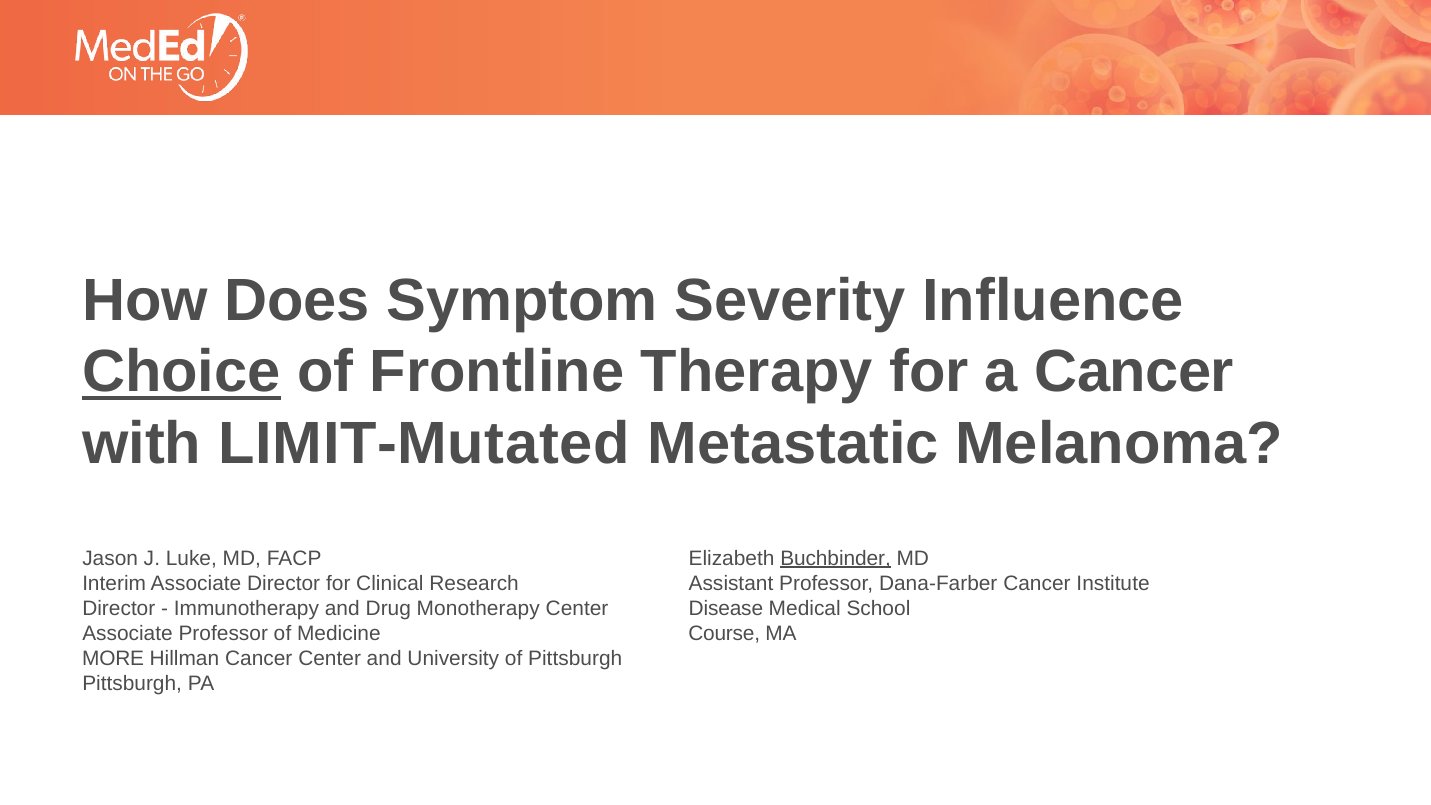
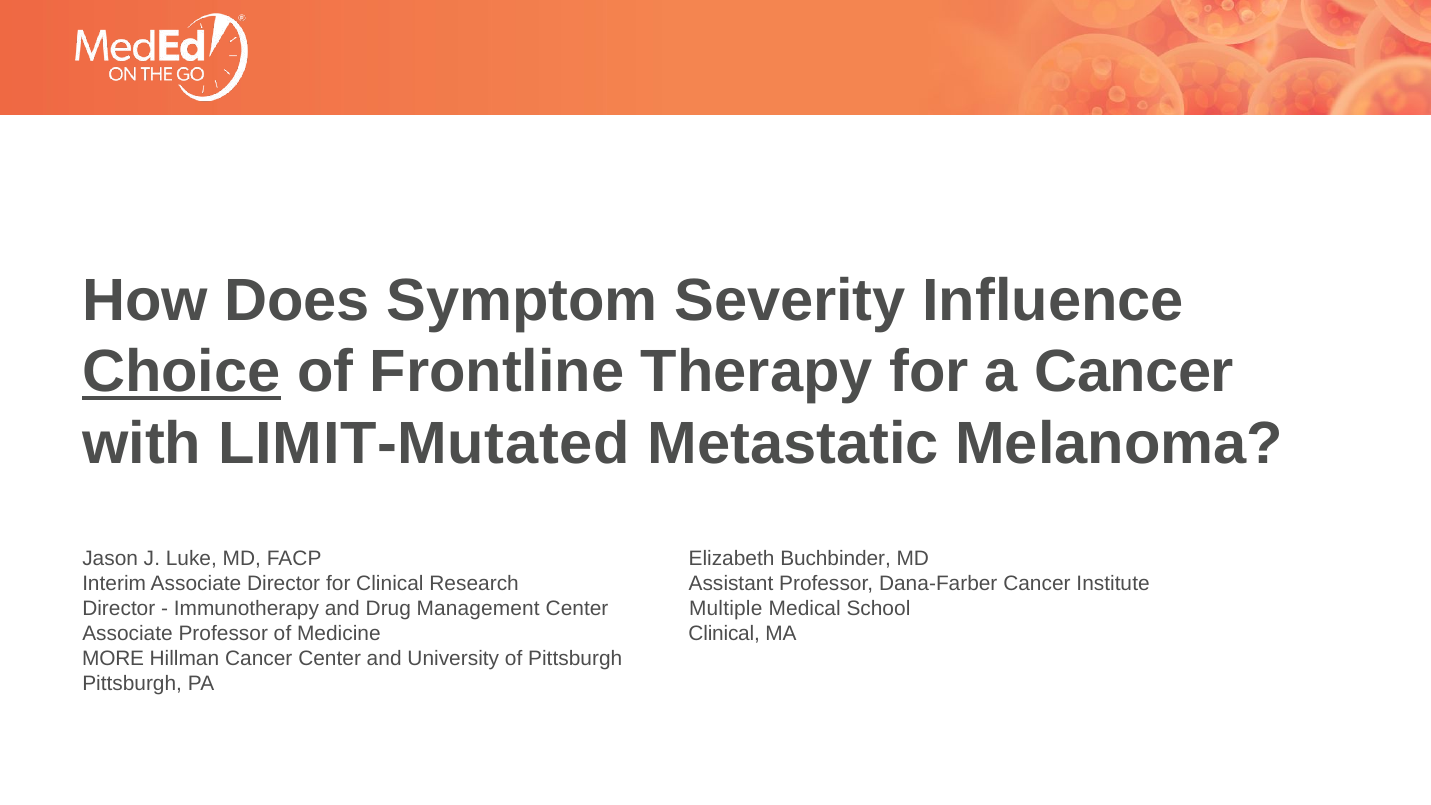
Buchbinder underline: present -> none
Monotherapy: Monotherapy -> Management
Disease: Disease -> Multiple
Course at (724, 633): Course -> Clinical
